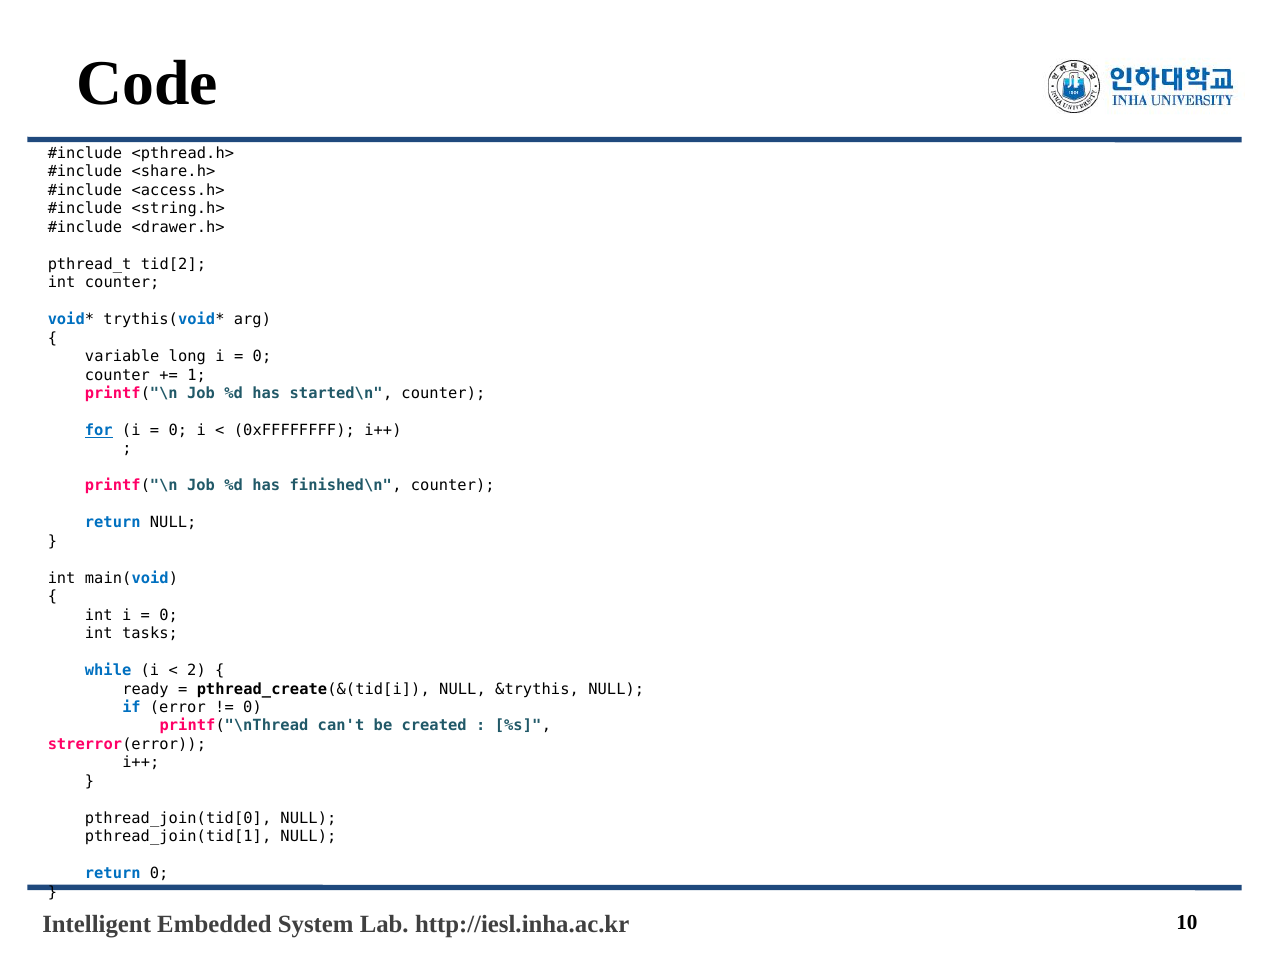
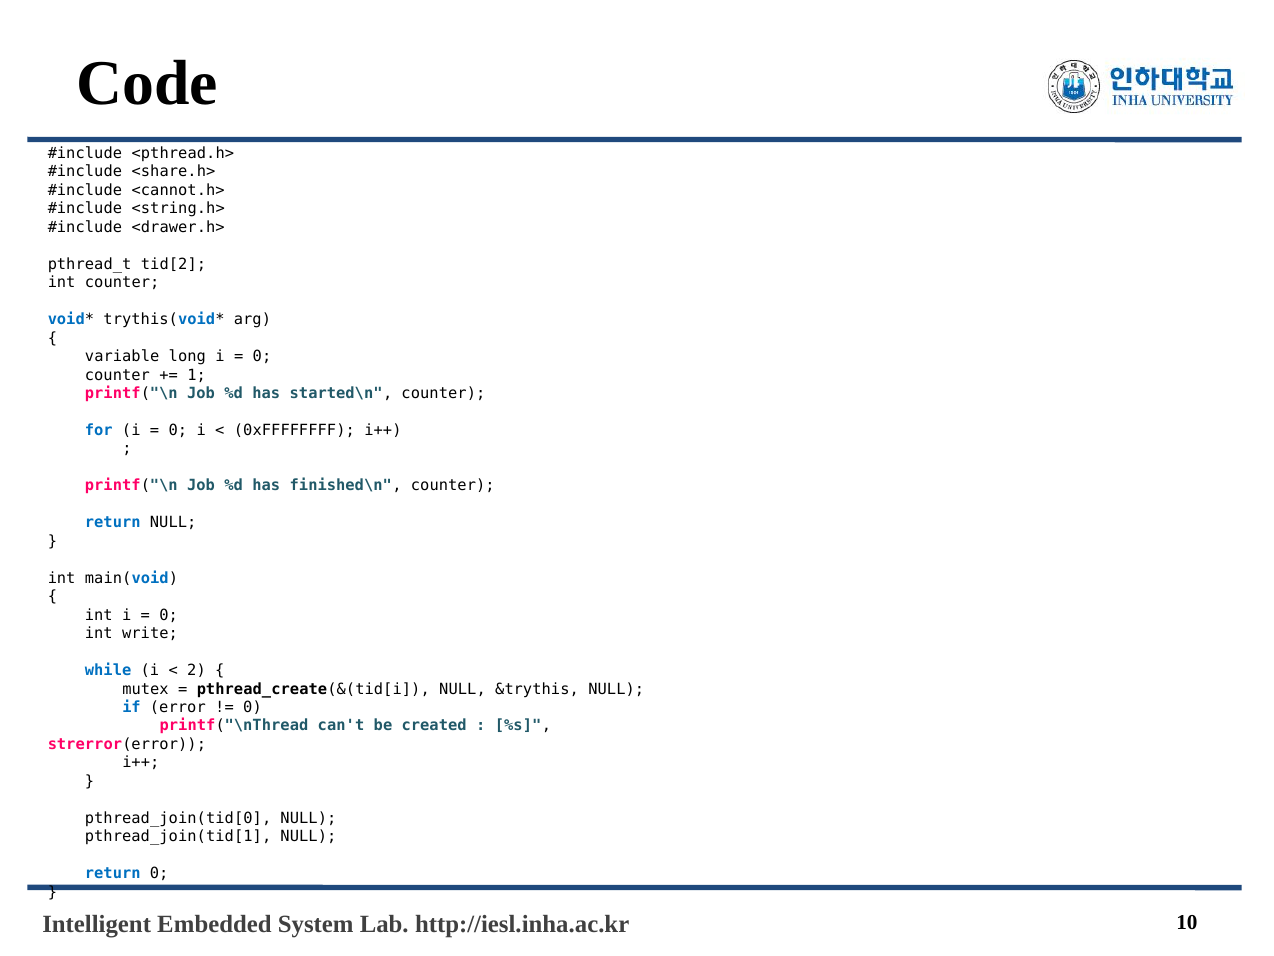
<access.h>: <access.h> -> <cannot.h>
for underline: present -> none
tasks: tasks -> write
ready: ready -> mutex
